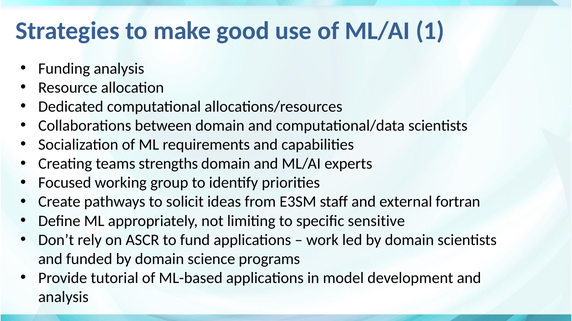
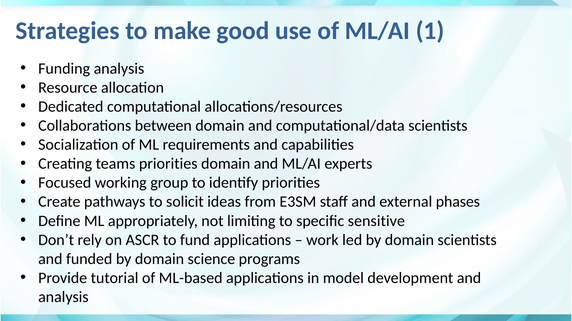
teams strengths: strengths -> priorities
fortran: fortran -> phases
